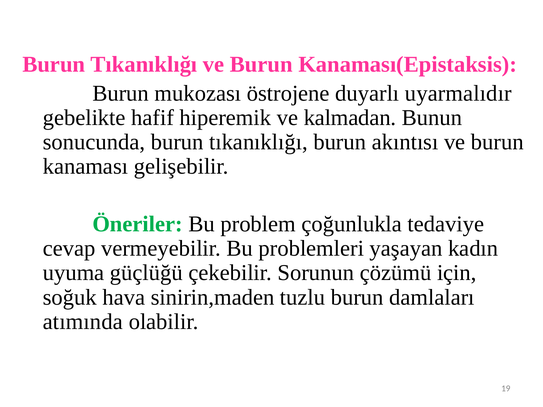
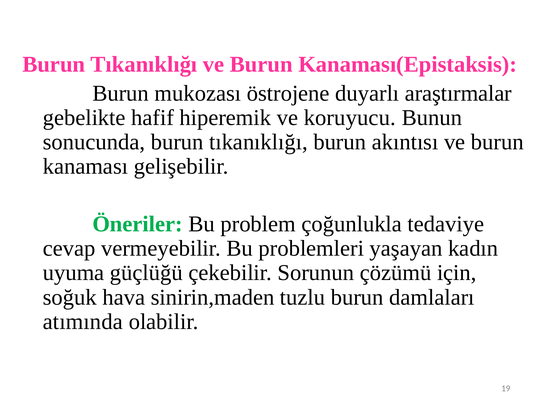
uyarmalıdır: uyarmalıdır -> araştırmalar
kalmadan: kalmadan -> koruyucu
